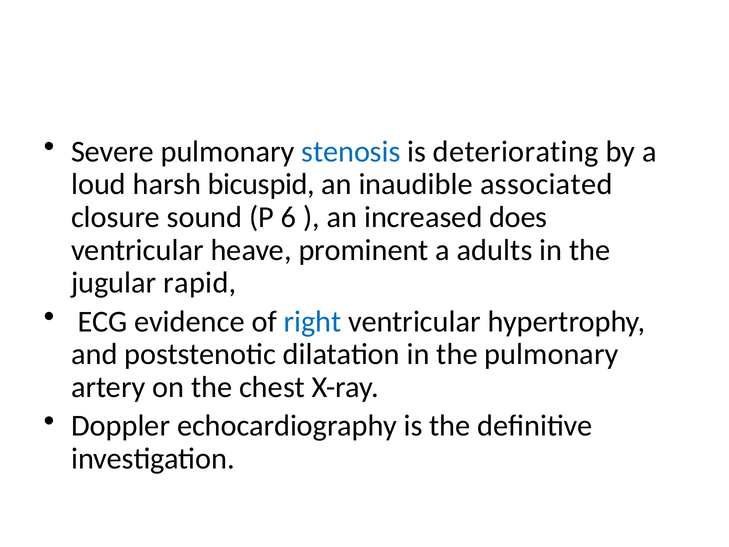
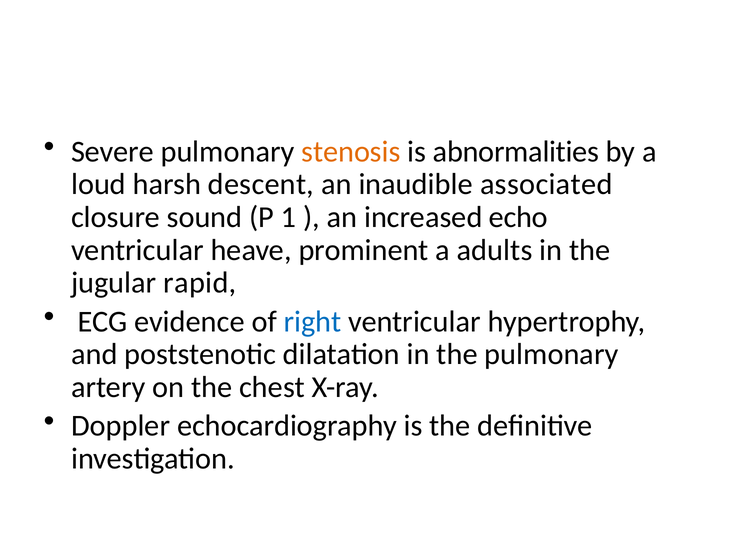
stenosis colour: blue -> orange
deteriorating: deteriorating -> abnormalities
bicuspid: bicuspid -> descent
6: 6 -> 1
does: does -> echo
